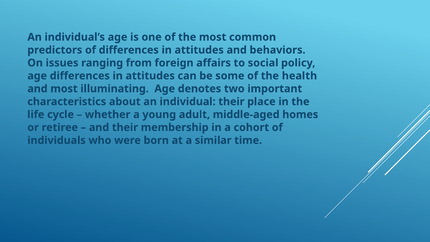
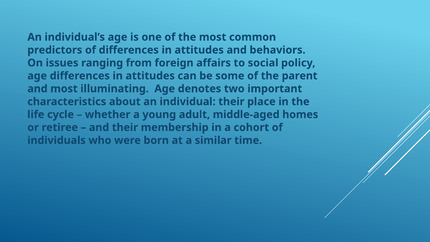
health: health -> parent
